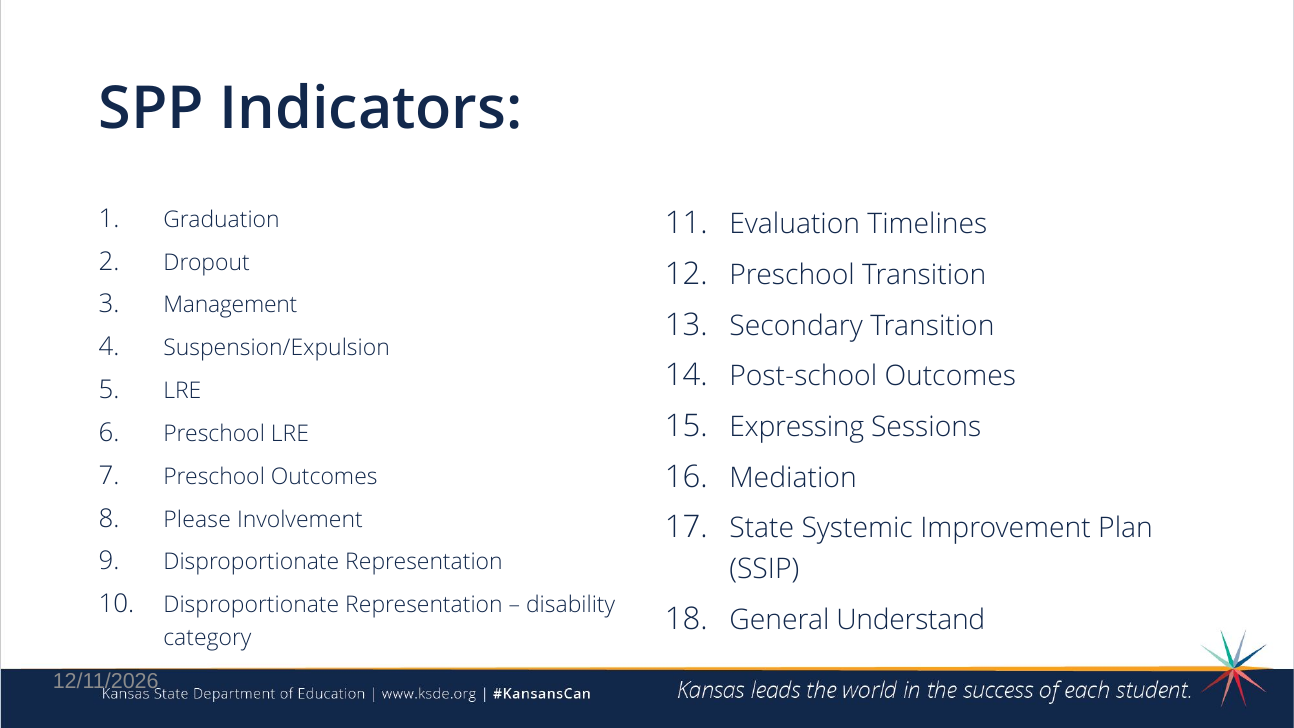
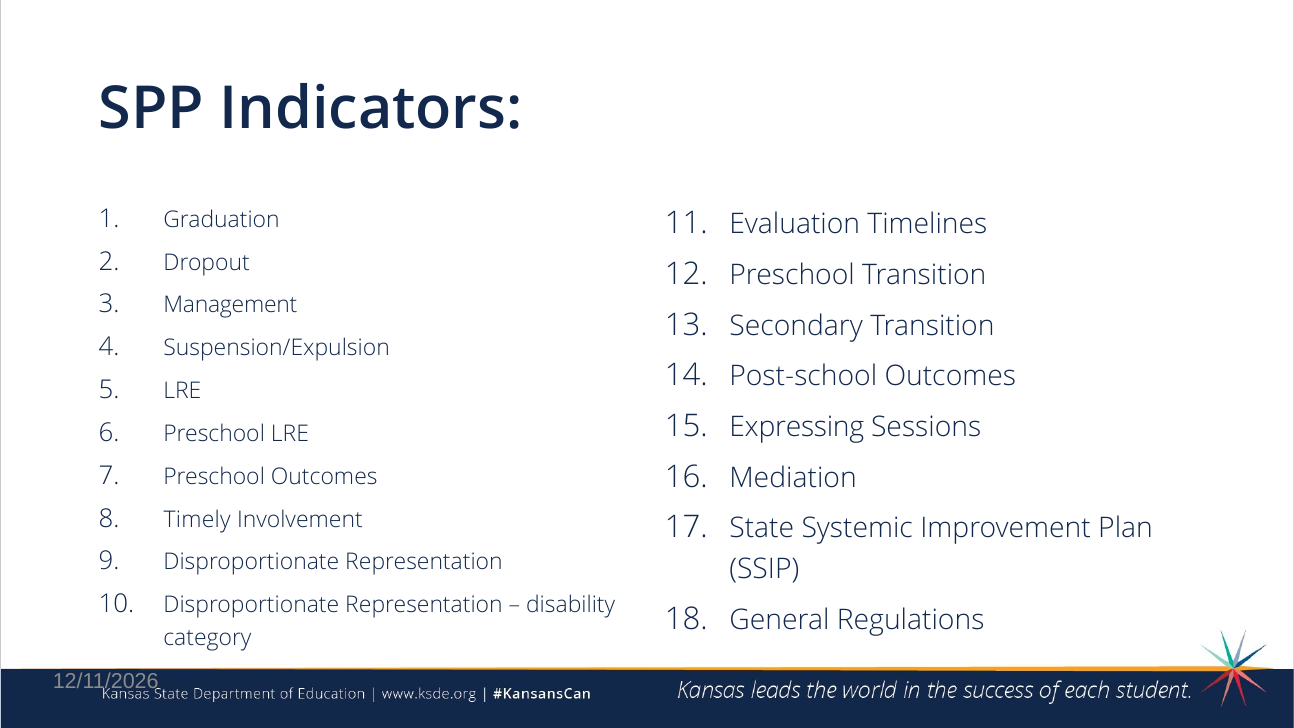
Please: Please -> Timely
Understand: Understand -> Regulations
